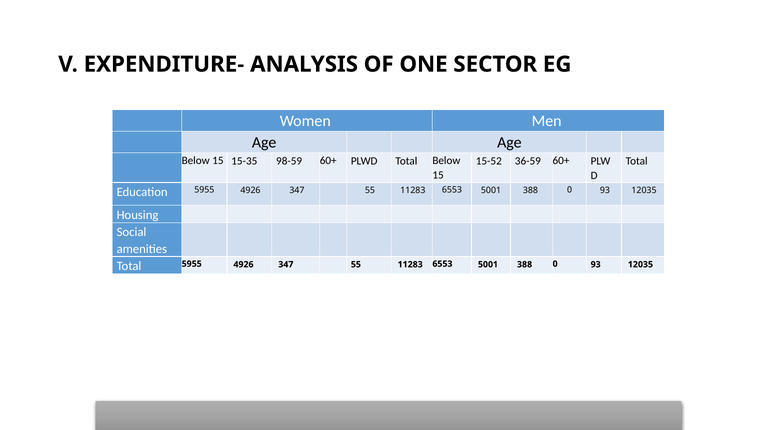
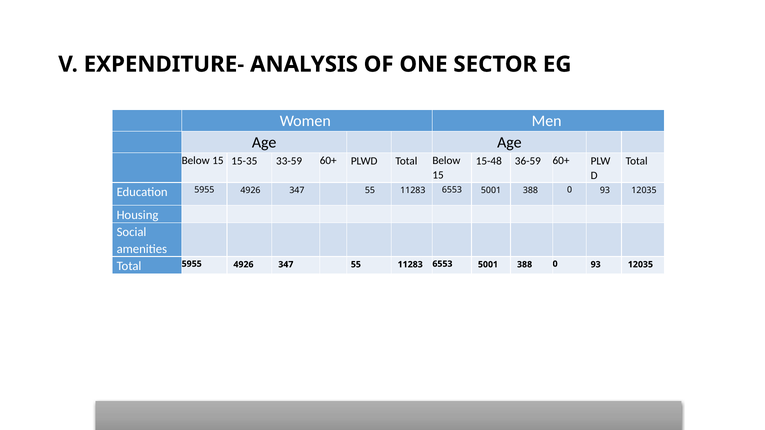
98-59: 98-59 -> 33-59
15-52: 15-52 -> 15-48
